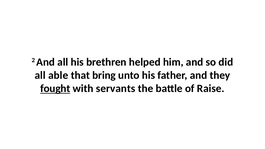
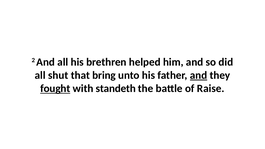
able: able -> shut
and at (199, 75) underline: none -> present
servants: servants -> standeth
